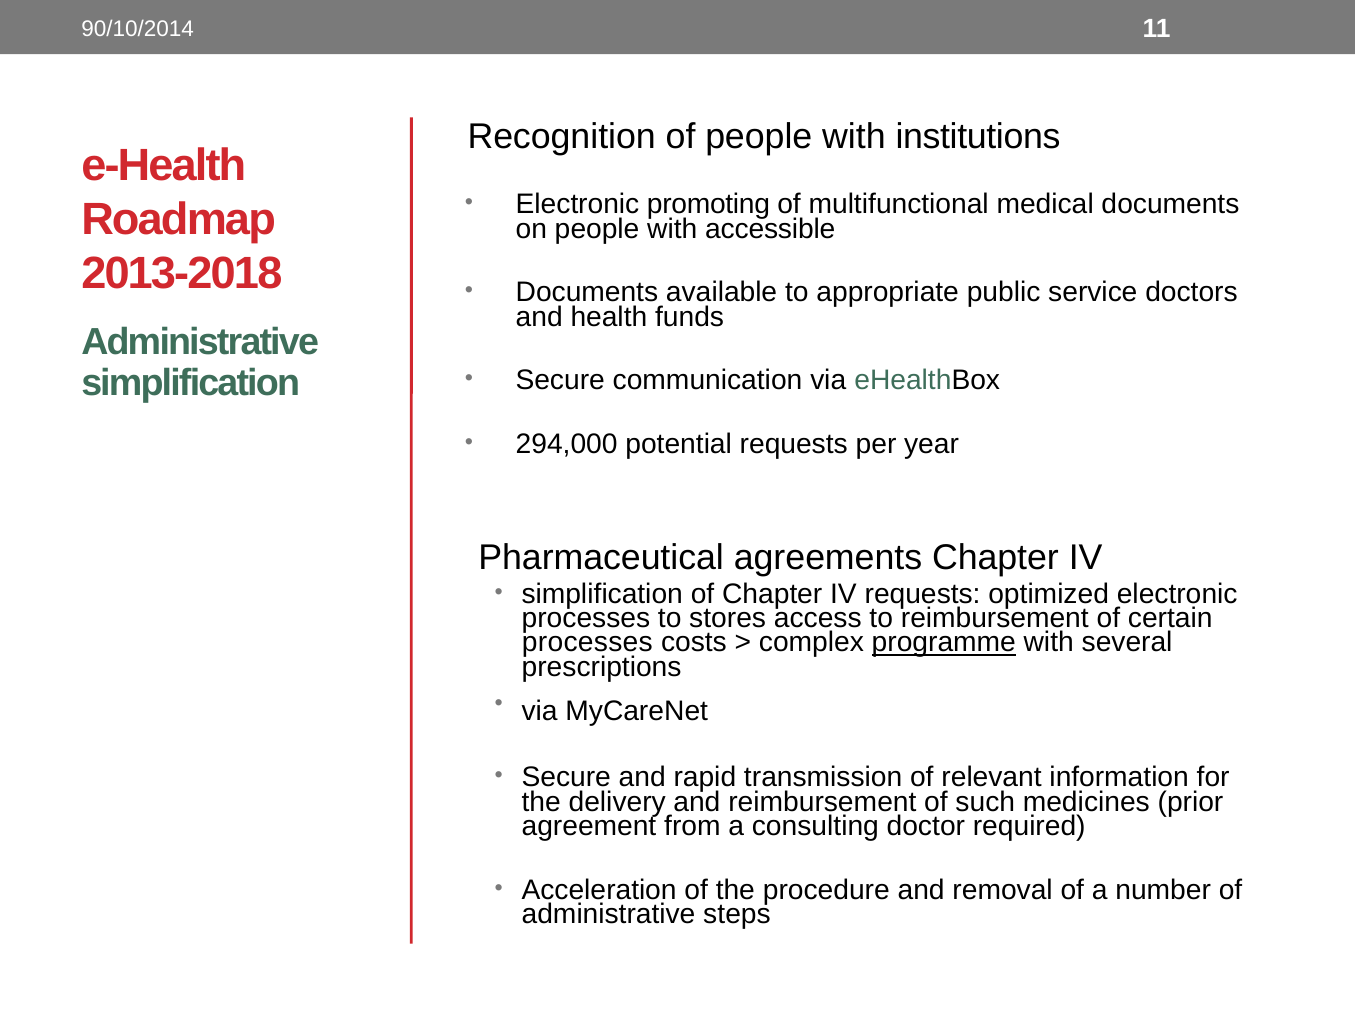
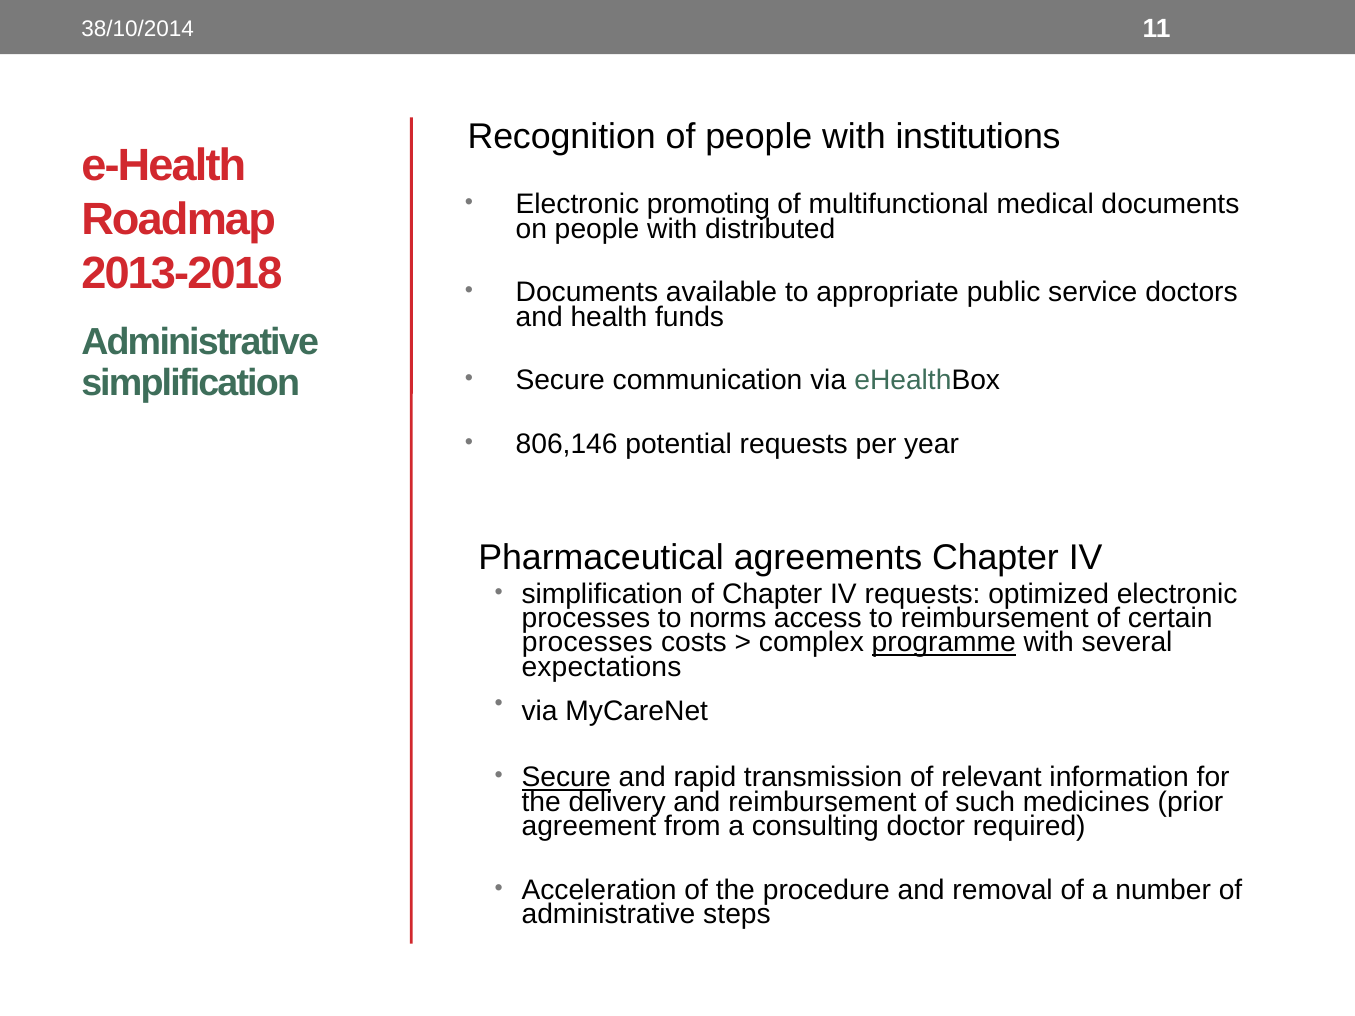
90/10/2014: 90/10/2014 -> 38/10/2014
accessible: accessible -> distributed
294,000: 294,000 -> 806,146
stores: stores -> norms
prescriptions: prescriptions -> expectations
Secure at (566, 778) underline: none -> present
